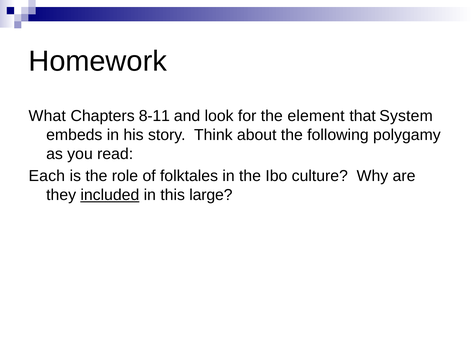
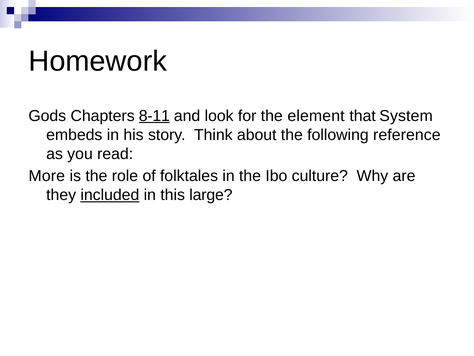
What: What -> Gods
8-11 underline: none -> present
polygamy: polygamy -> reference
Each: Each -> More
